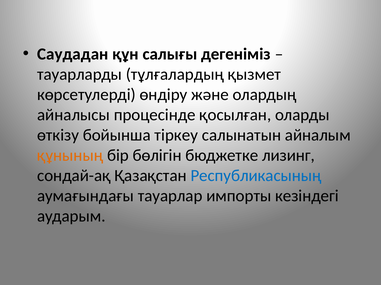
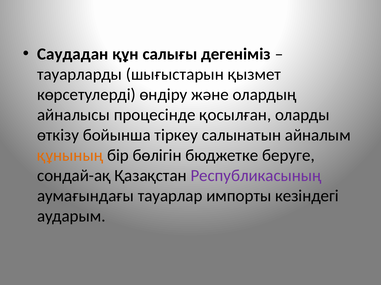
тұлғалардың: тұлғалардың -> шығыстарын
лизинг: лизинг -> беруге
Республикасының colour: blue -> purple
